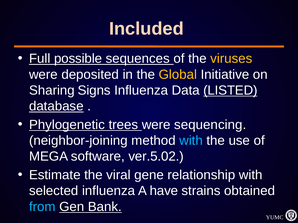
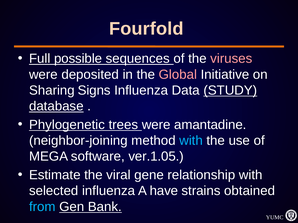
Included: Included -> Fourfold
viruses colour: yellow -> pink
Global colour: yellow -> pink
LISTED: LISTED -> STUDY
sequencing: sequencing -> amantadine
ver.5.02: ver.5.02 -> ver.1.05
